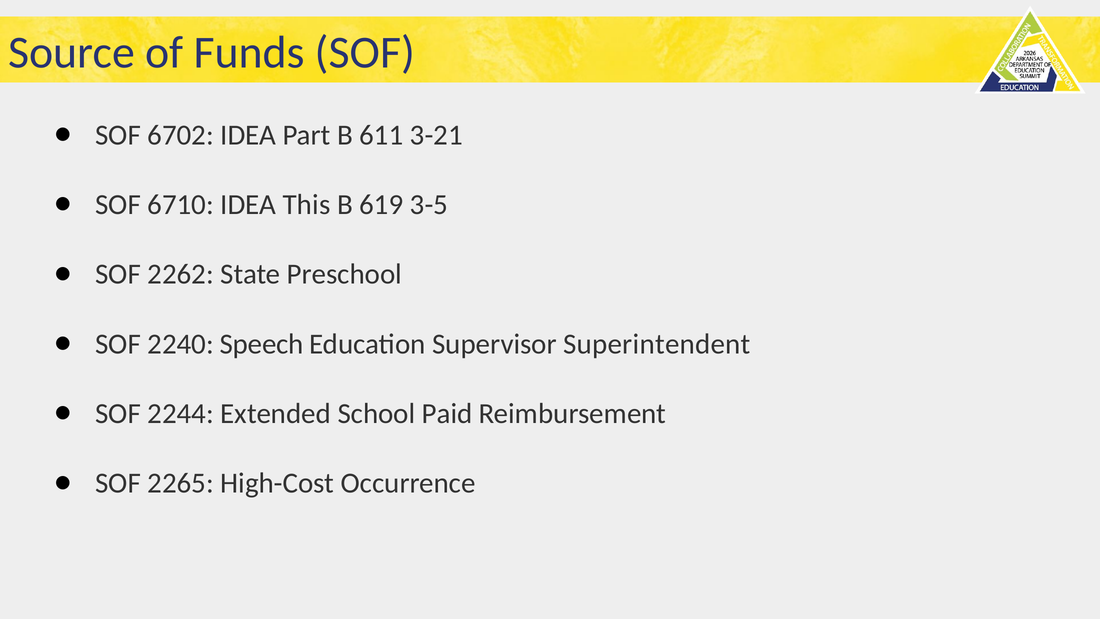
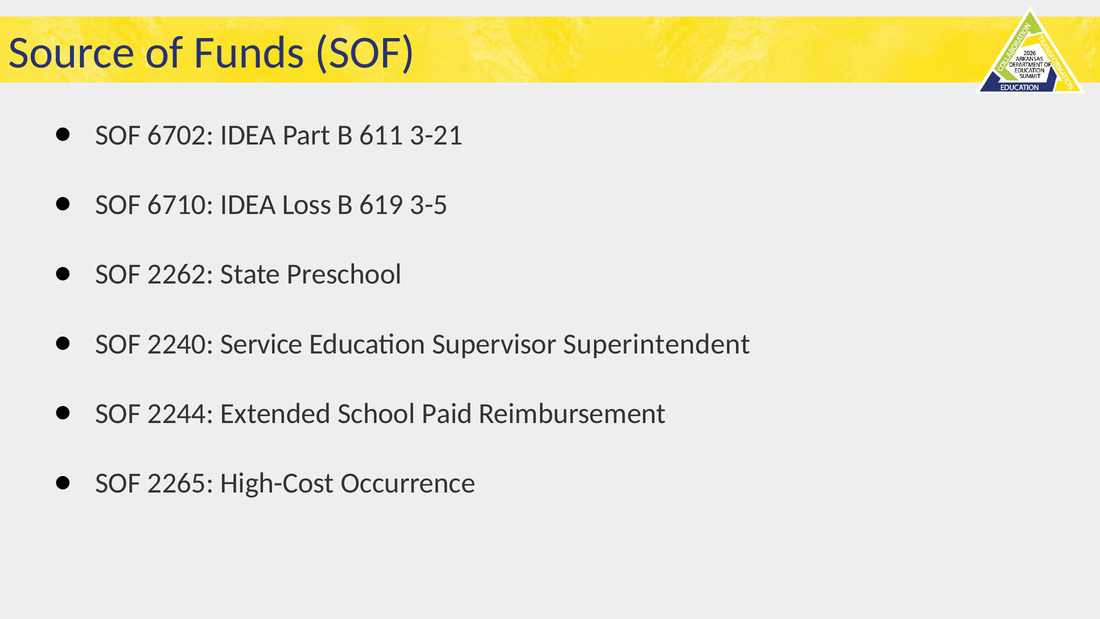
This: This -> Loss
Speech: Speech -> Service
